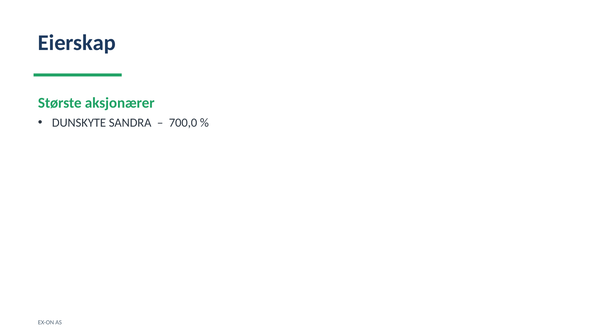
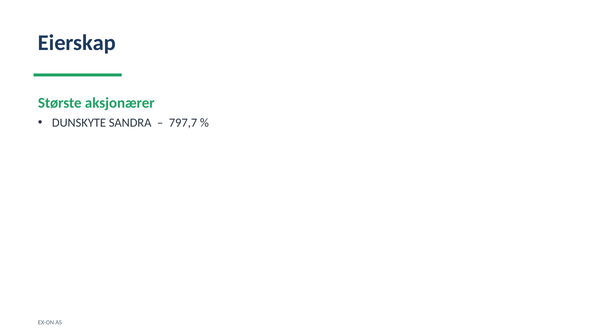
700,0: 700,0 -> 797,7
